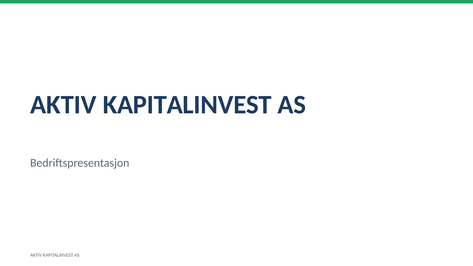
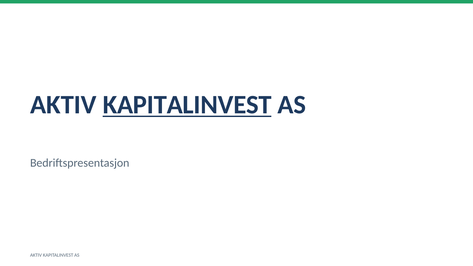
KAPITALINVEST at (187, 105) underline: none -> present
